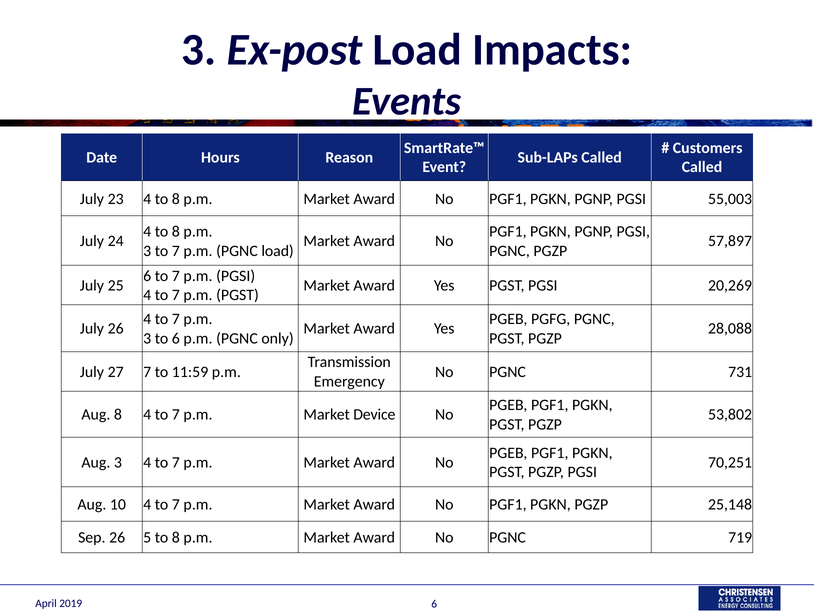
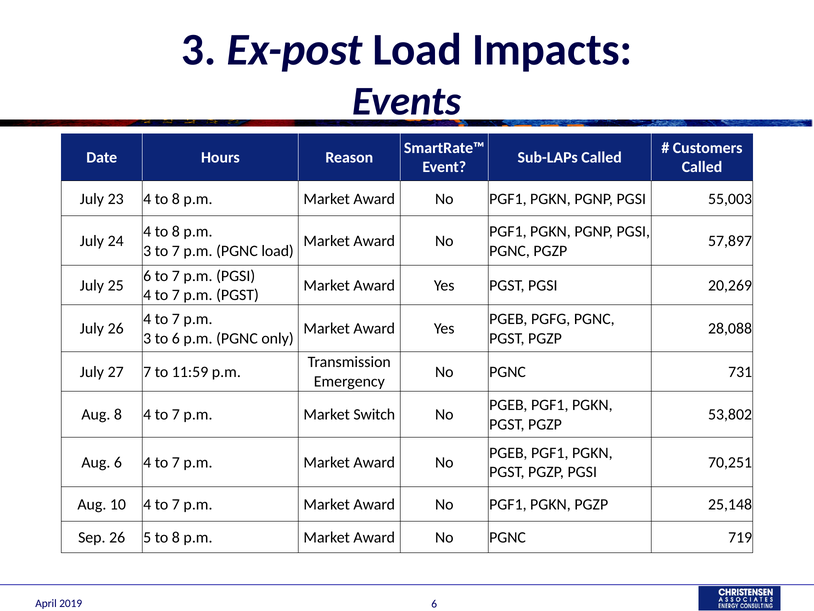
Device: Device -> Switch
Aug 3: 3 -> 6
